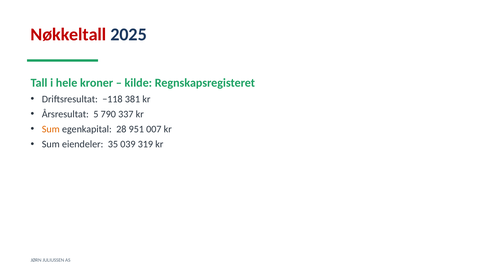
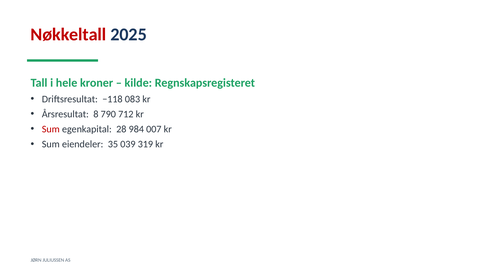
381: 381 -> 083
5: 5 -> 8
337: 337 -> 712
Sum at (51, 129) colour: orange -> red
951: 951 -> 984
